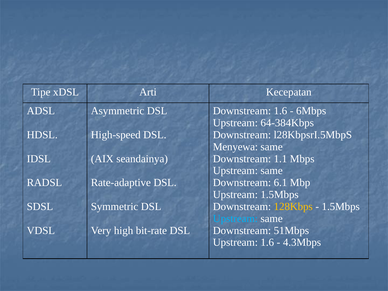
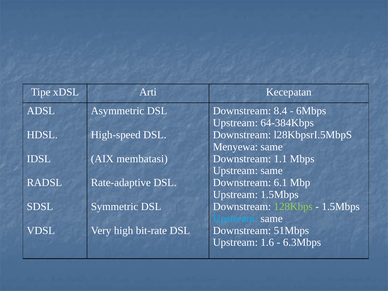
Downstream 1.6: 1.6 -> 8.4
seandainya: seandainya -> membatasi
128Kbps colour: yellow -> light green
4.3Mbps: 4.3Mbps -> 6.3Mbps
